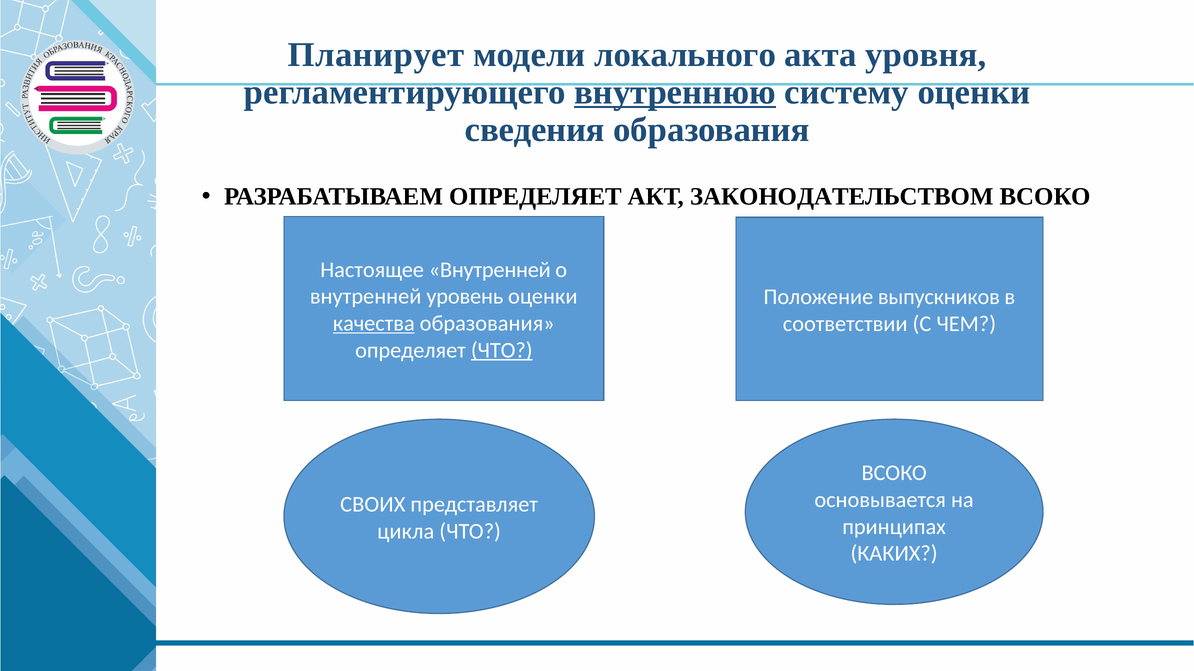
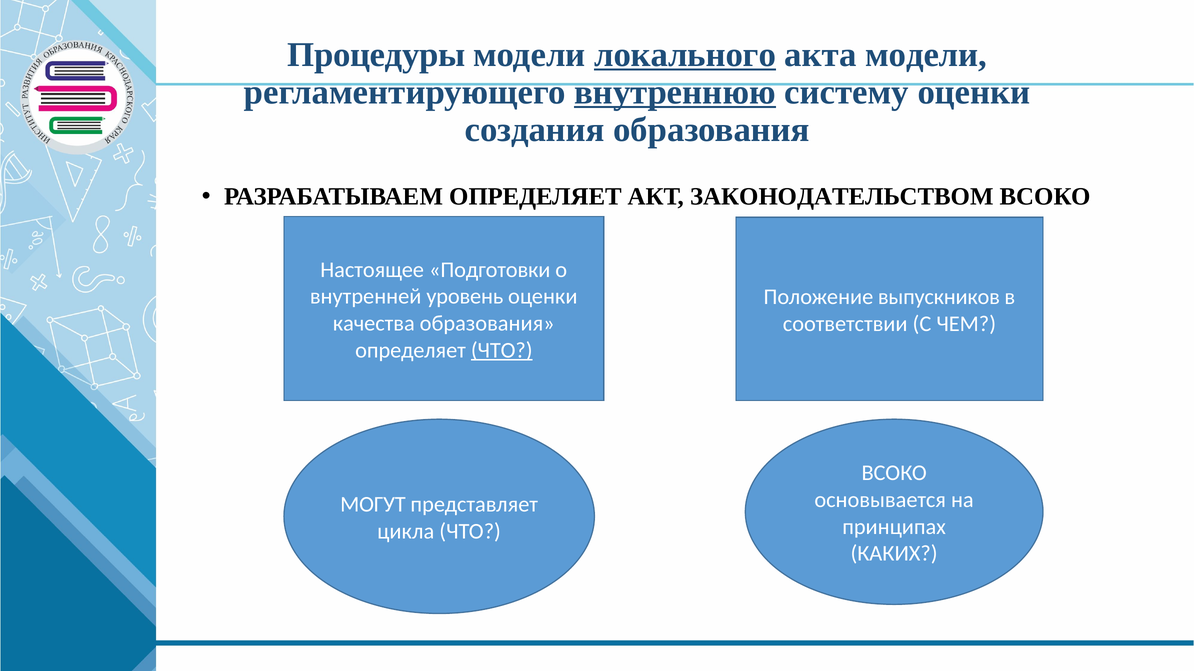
Планирует: Планирует -> Процедуры
локального underline: none -> present
акта уровня: уровня -> модели
сведения: сведения -> создания
Настоящее Внутренней: Внутренней -> Подготовки
качества underline: present -> none
СВОИХ: СВОИХ -> МОГУТ
